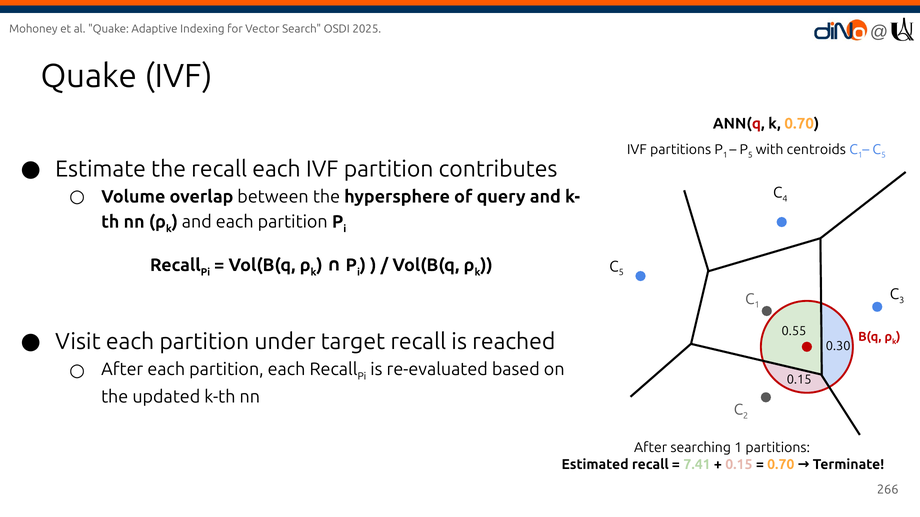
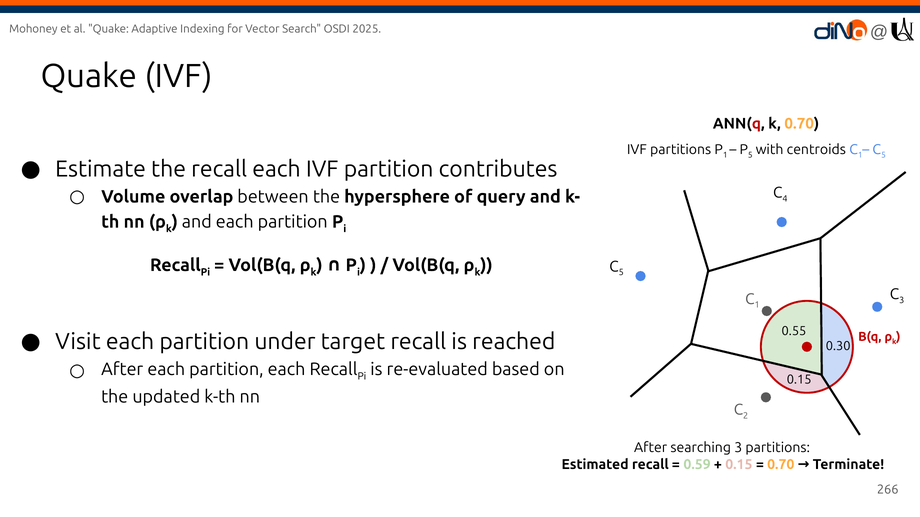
searching 1: 1 -> 3
7.41: 7.41 -> 0.59
